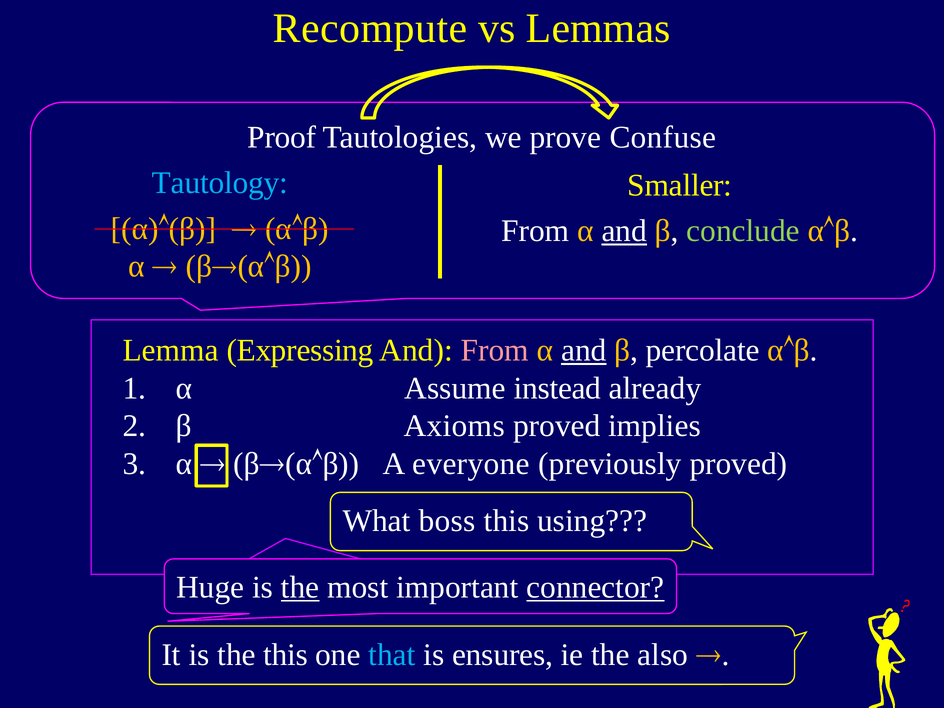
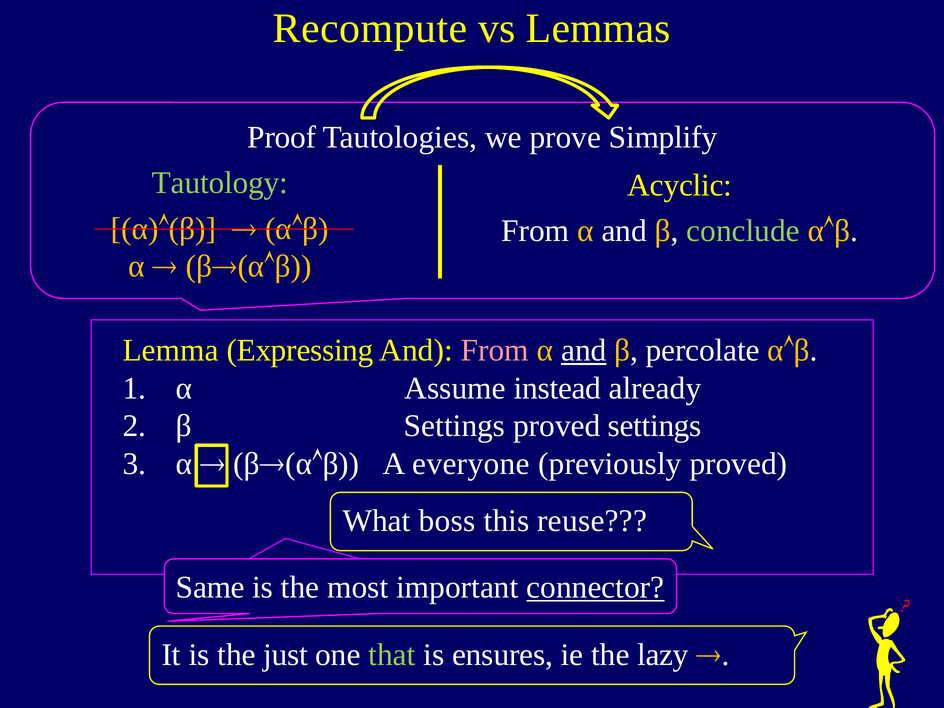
Confuse: Confuse -> Simplify
Tautology colour: light blue -> light green
Smaller: Smaller -> Acyclic
and at (624, 231) underline: present -> none
β Axioms: Axioms -> Settings
proved implies: implies -> settings
using: using -> reuse
Huge: Huge -> Same
the at (300, 587) underline: present -> none
the this: this -> just
that colour: light blue -> light green
also: also -> lazy
